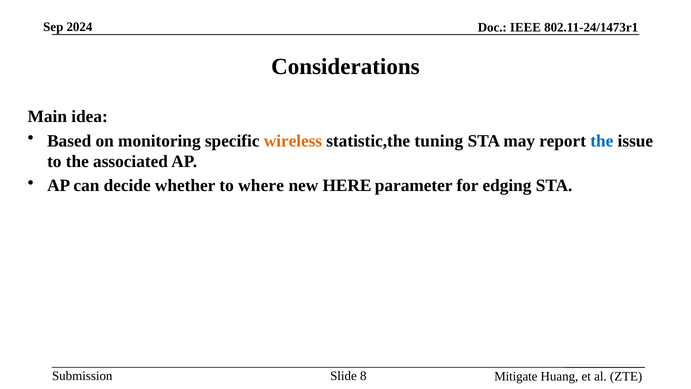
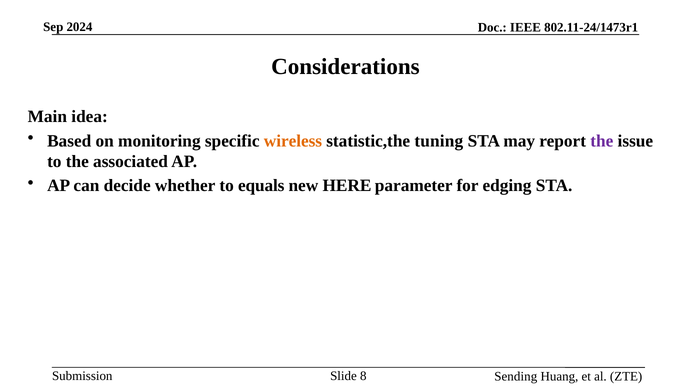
the at (602, 141) colour: blue -> purple
where: where -> equals
Mitigate: Mitigate -> Sending
